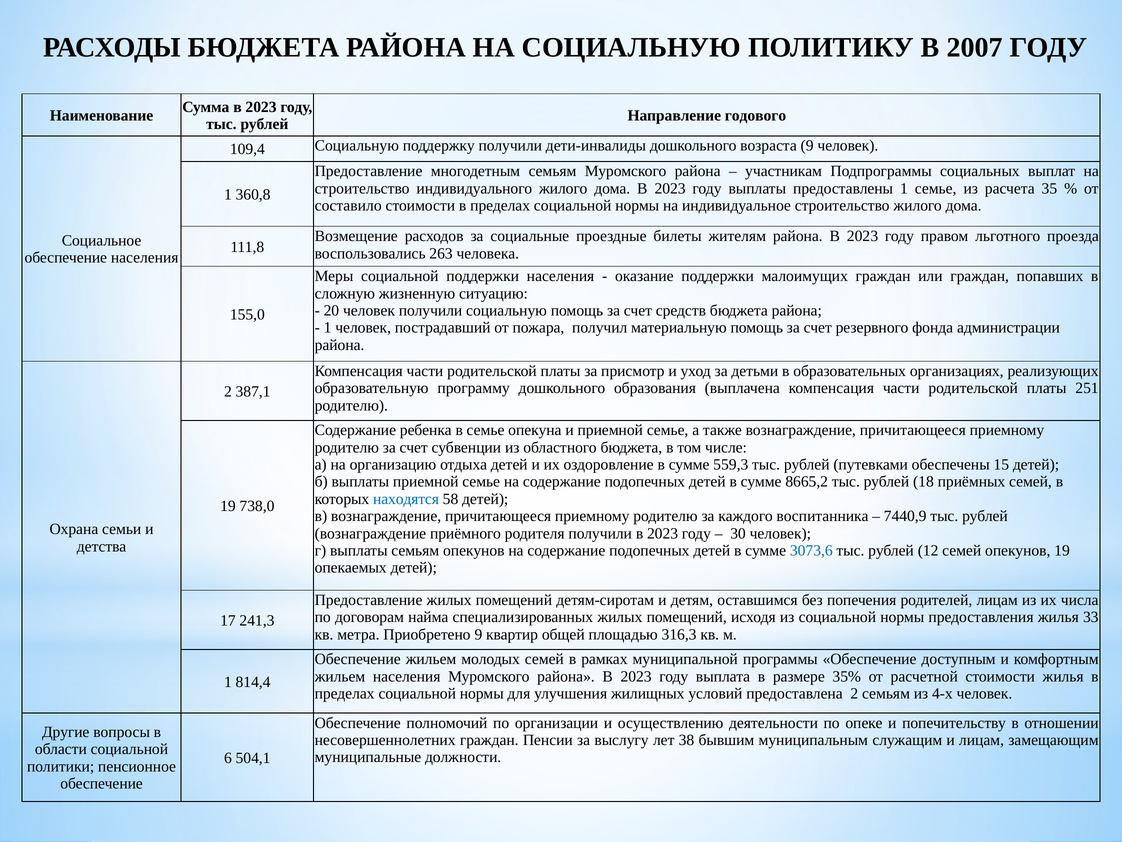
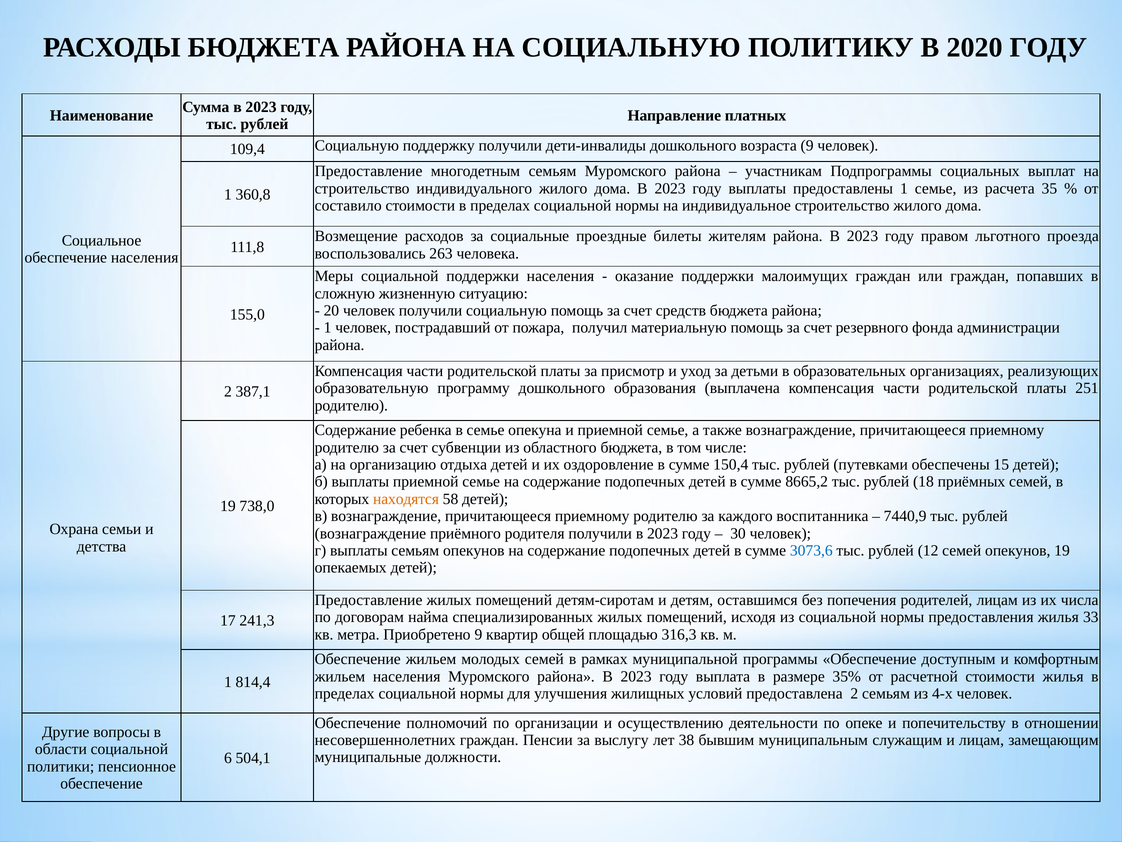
2007: 2007 -> 2020
годового: годового -> платных
559,3: 559,3 -> 150,4
находятся colour: blue -> orange
